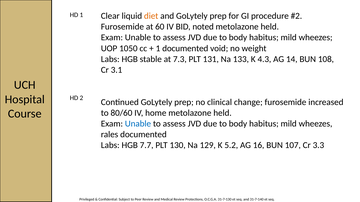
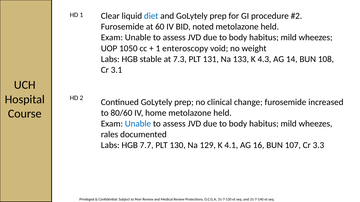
diet colour: orange -> blue
1 documented: documented -> enteroscopy
5.2: 5.2 -> 4.1
